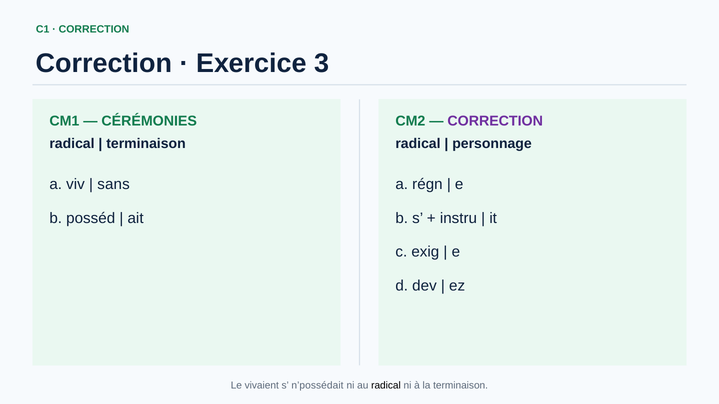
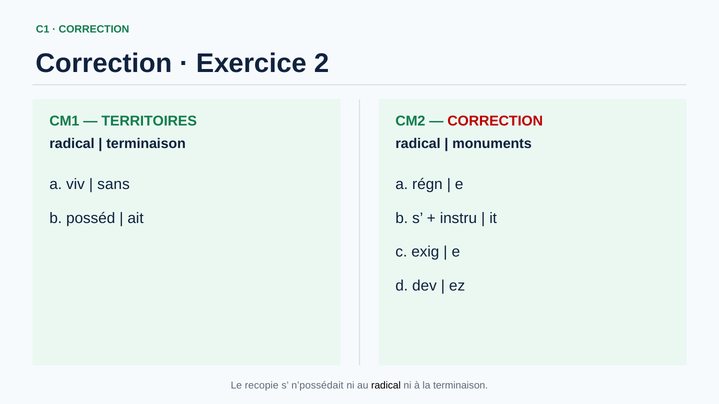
3: 3 -> 2
CÉRÉMONIES: CÉRÉMONIES -> TERRITOIRES
CORRECTION at (495, 121) colour: purple -> red
personnage: personnage -> monuments
vivaient: vivaient -> recopie
